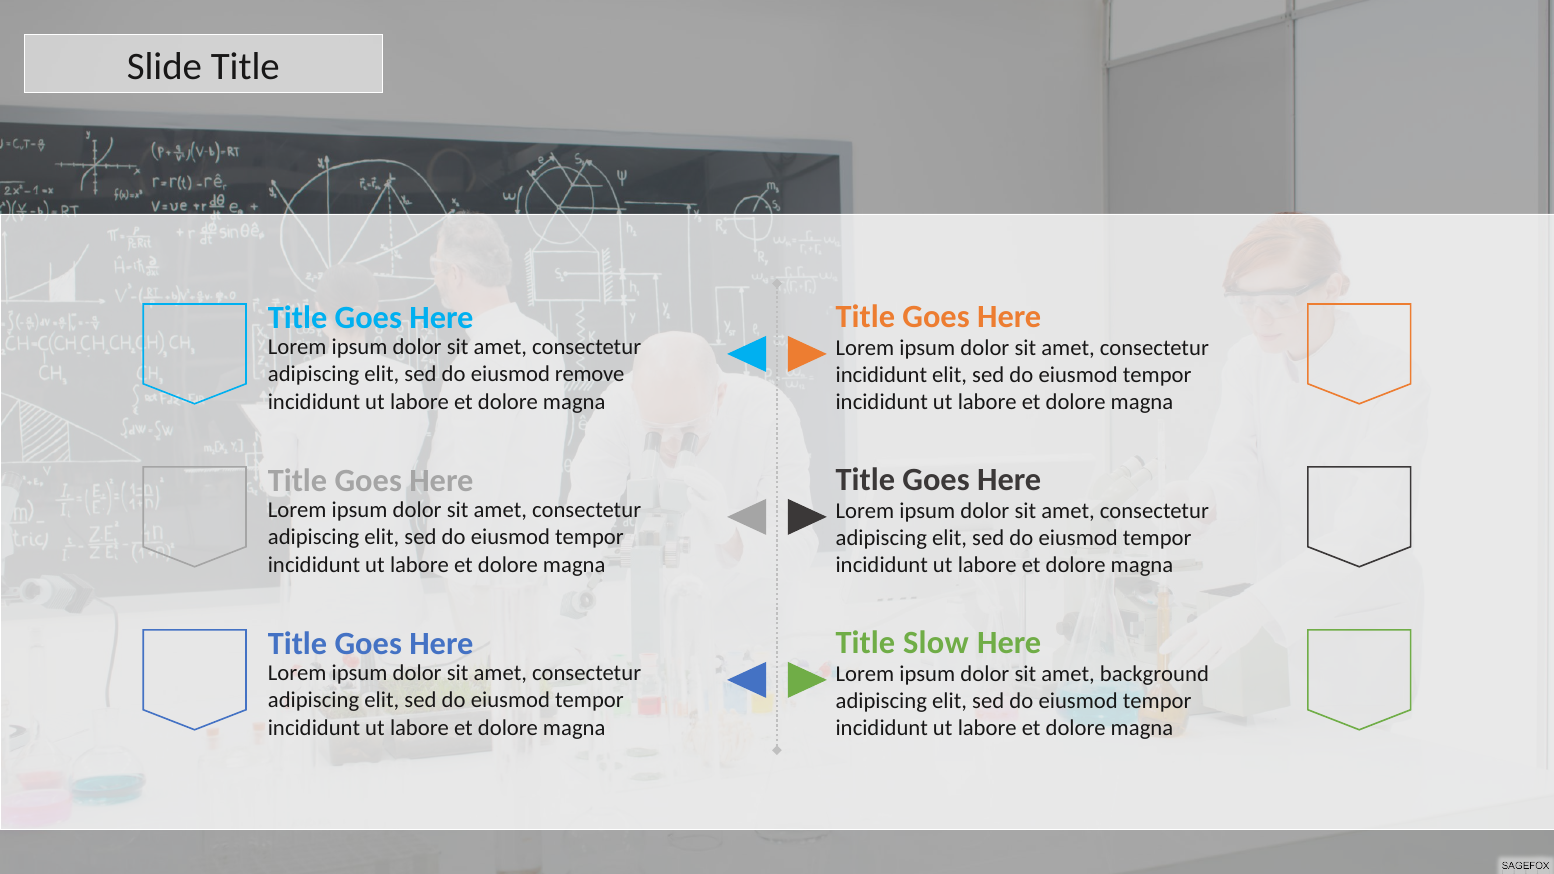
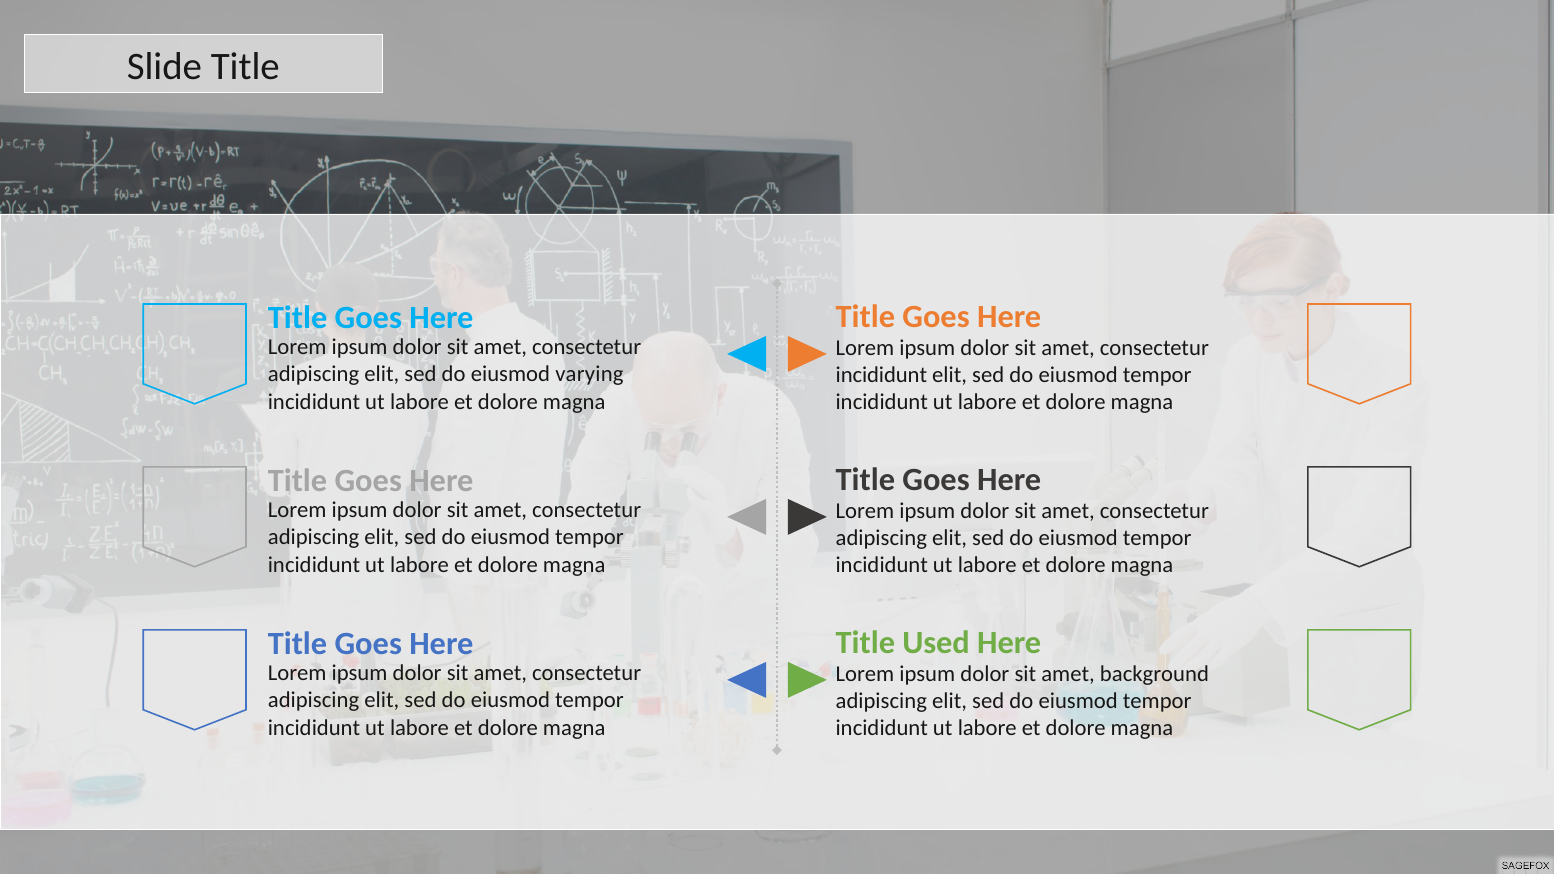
remove: remove -> varying
Slow: Slow -> Used
